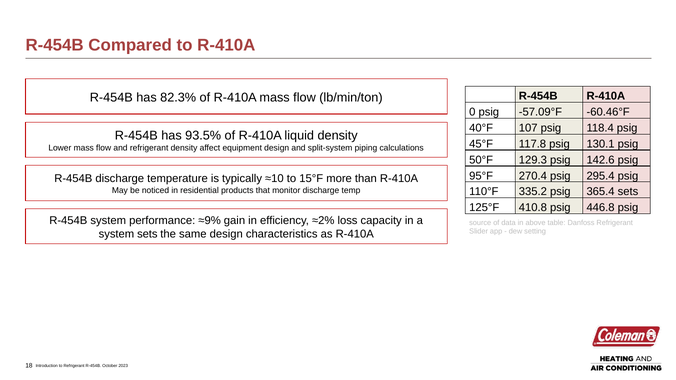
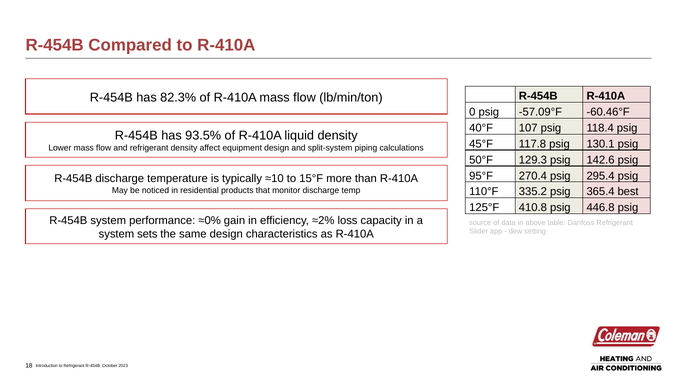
365.4 sets: sets -> best
≈9%: ≈9% -> ≈0%
